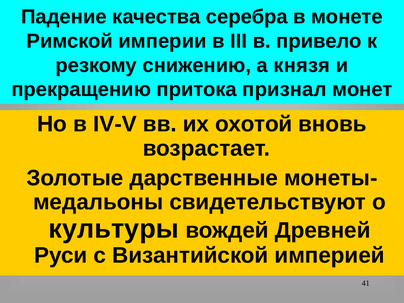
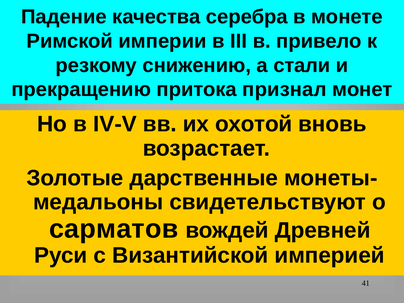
князя: князя -> стали
культуры: культуры -> сарматов
